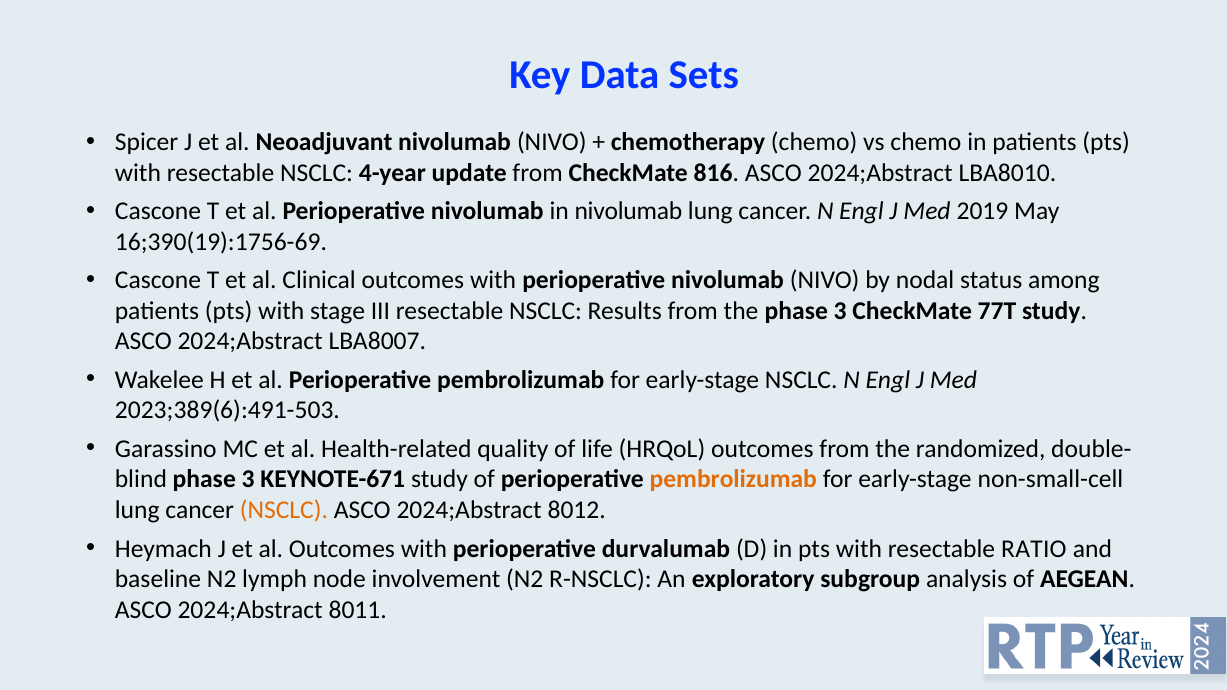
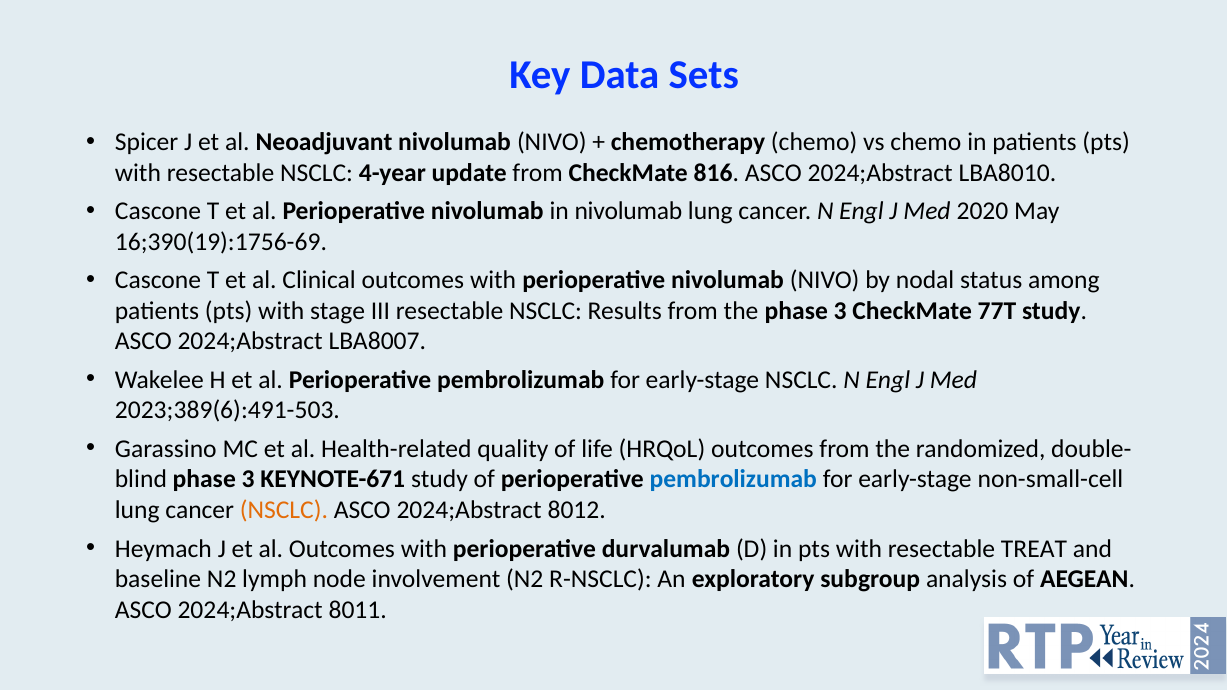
2019: 2019 -> 2020
pembrolizumab at (733, 480) colour: orange -> blue
RATIO: RATIO -> TREAT
